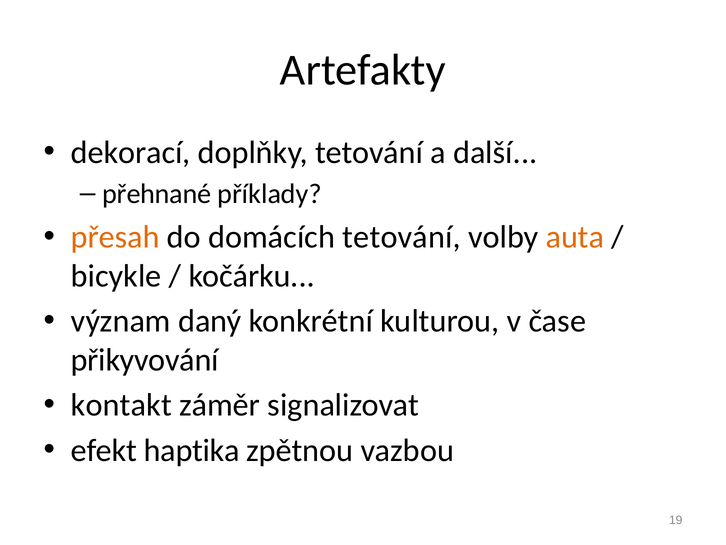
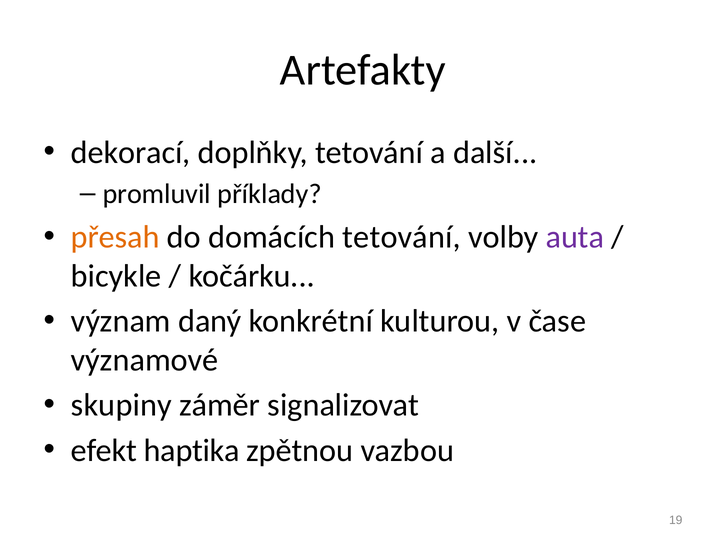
přehnané: přehnané -> promluvil
auta colour: orange -> purple
přikyvování: přikyvování -> významové
kontakt: kontakt -> skupiny
